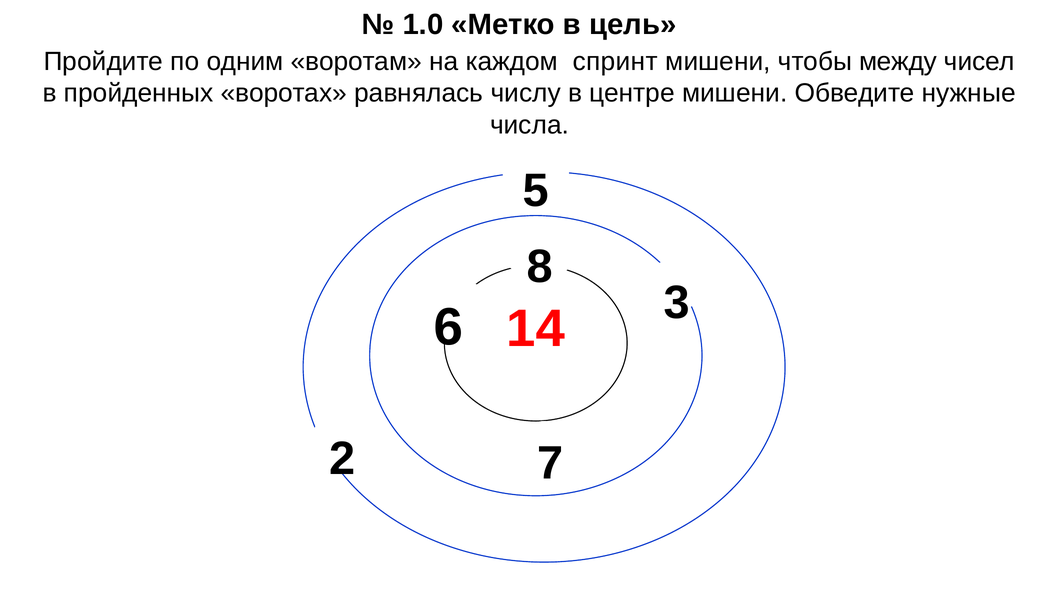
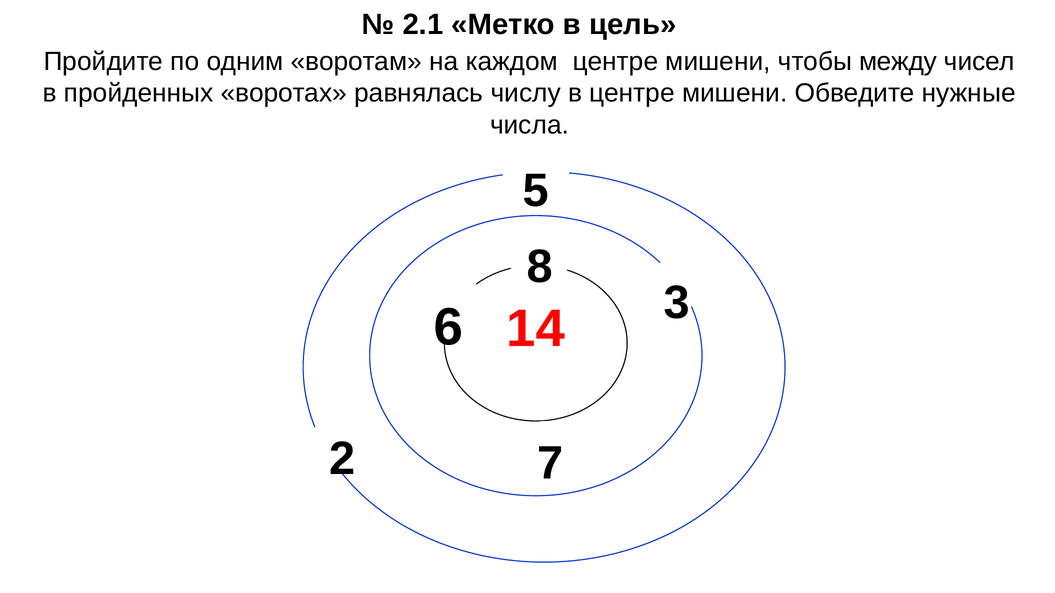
1.0: 1.0 -> 2.1
каждом спринт: спринт -> центре
